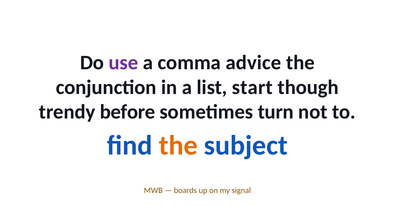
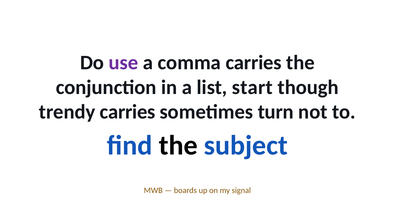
comma advice: advice -> carries
trendy before: before -> carries
the at (178, 146) colour: orange -> black
